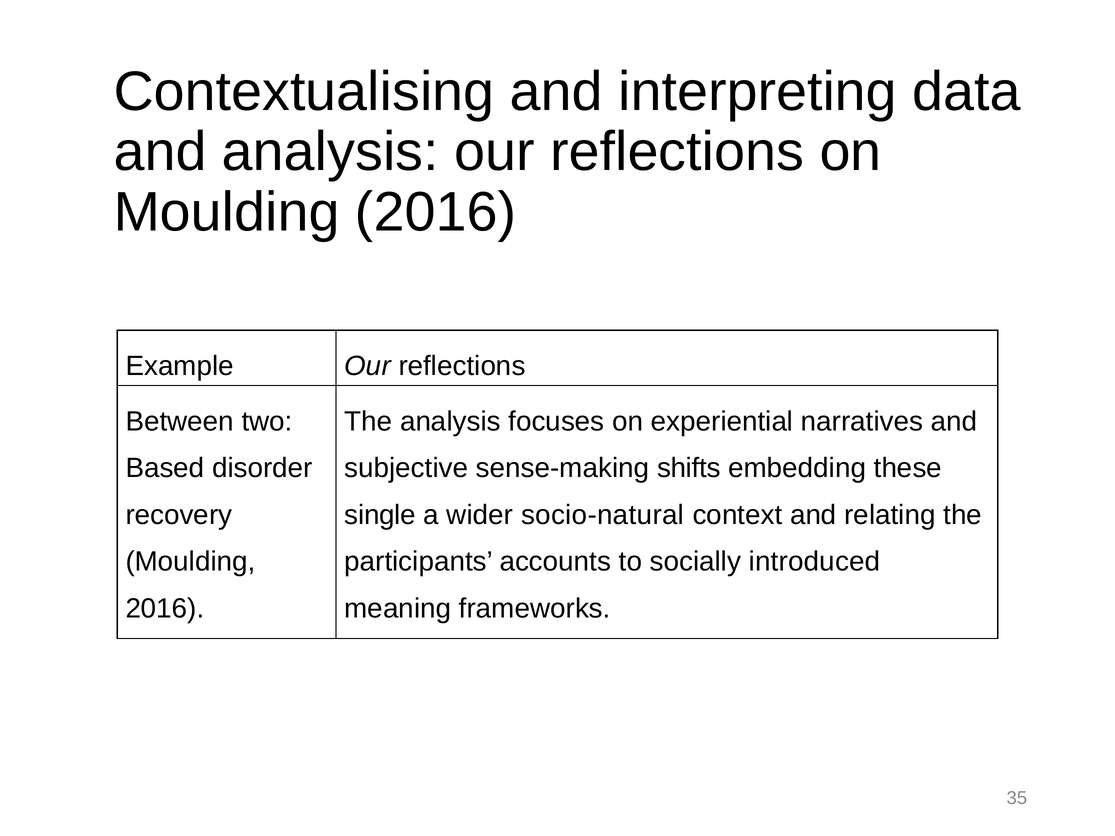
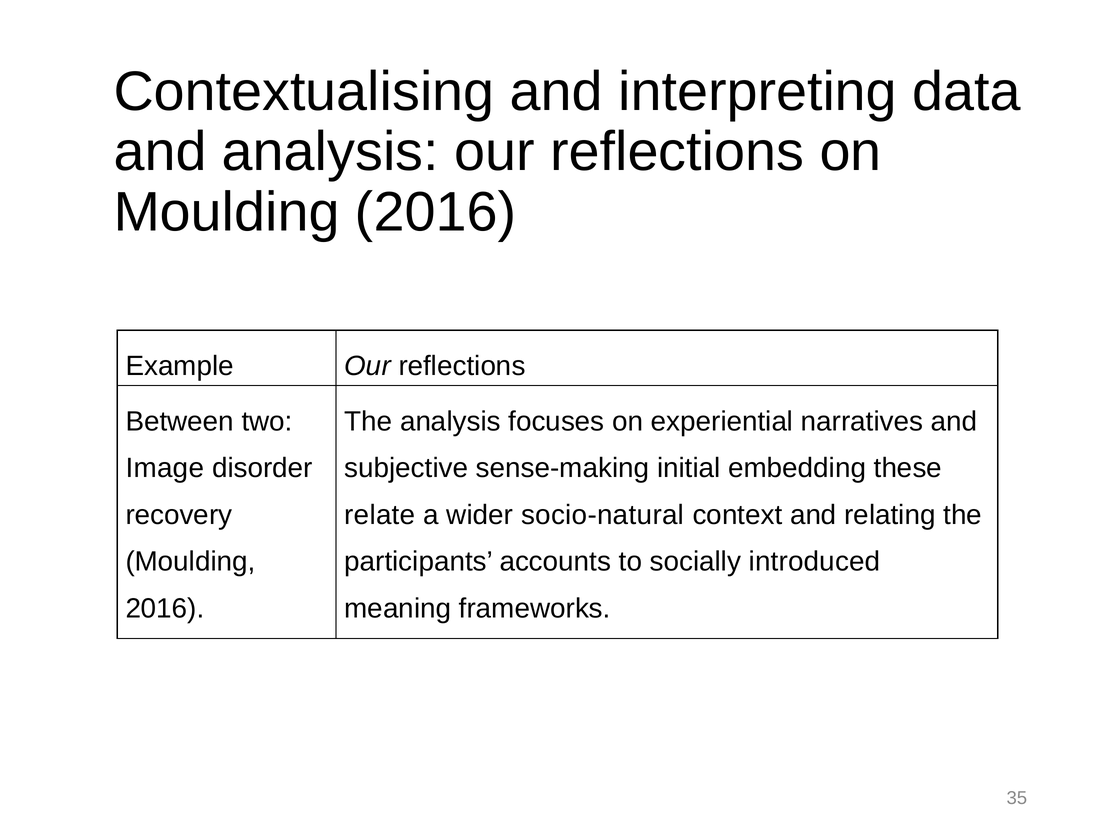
Based: Based -> Image
shifts: shifts -> initial
single: single -> relate
